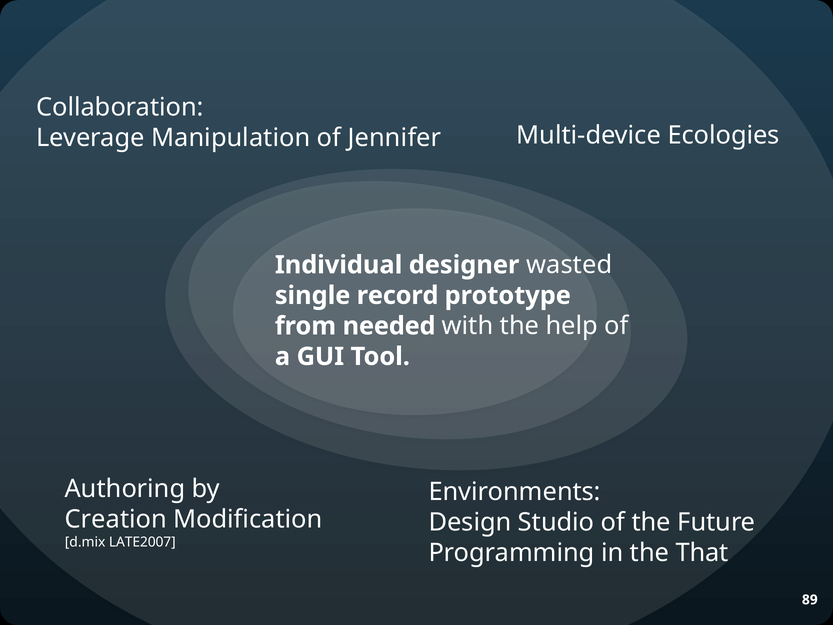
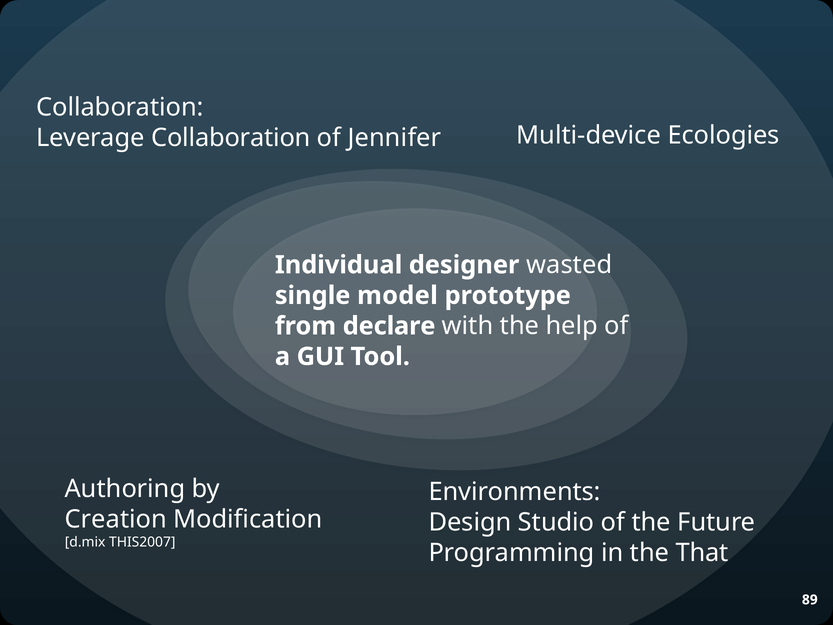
Leverage Manipulation: Manipulation -> Collaboration
record: record -> model
needed: needed -> declare
LATE2007: LATE2007 -> THIS2007
